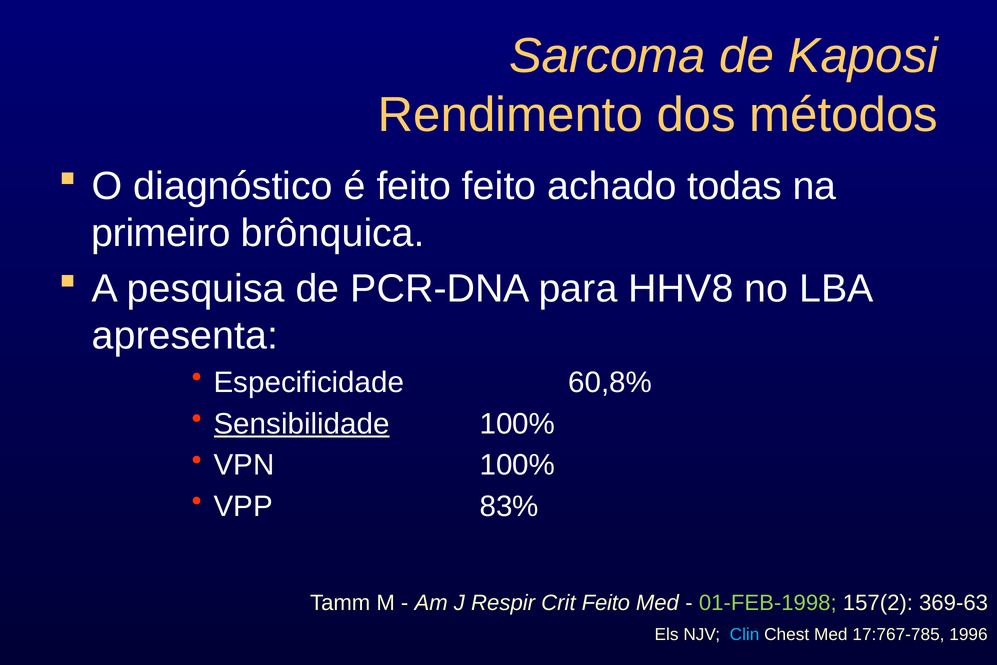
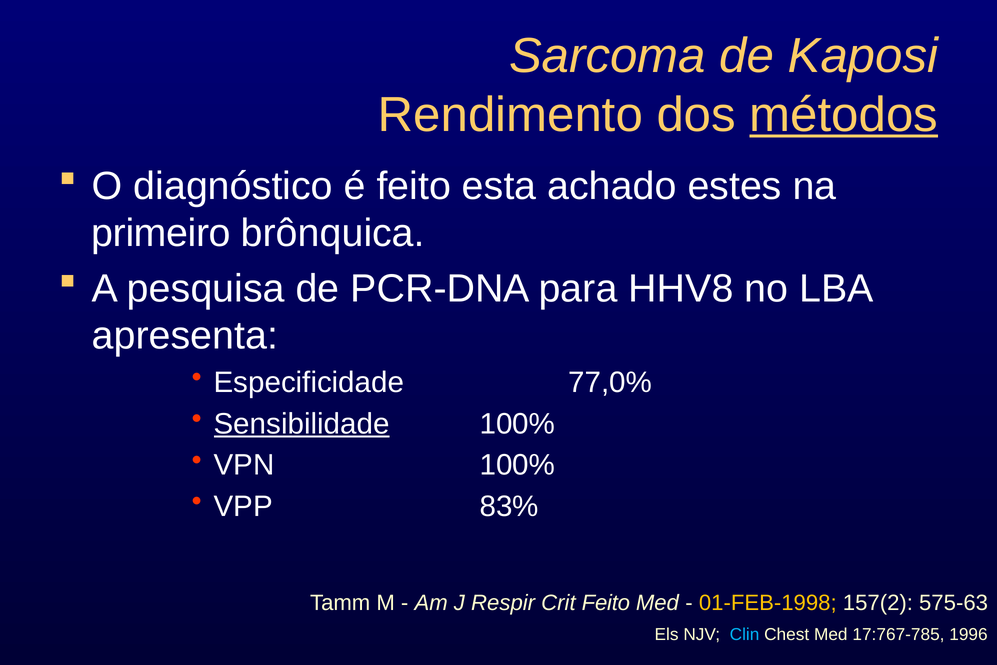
métodos underline: none -> present
feito feito: feito -> esta
todas: todas -> estes
60,8%: 60,8% -> 77,0%
01-FEB-1998 colour: light green -> yellow
369-63: 369-63 -> 575-63
